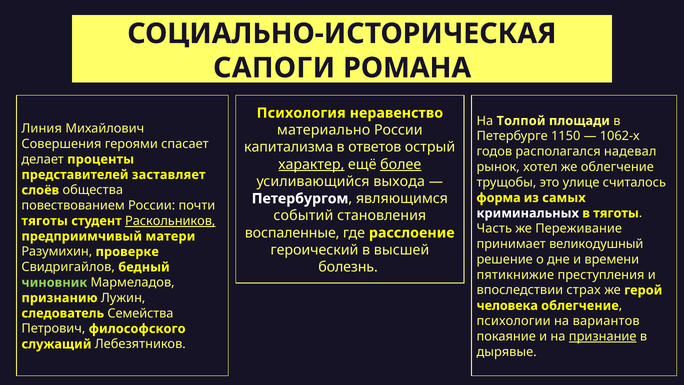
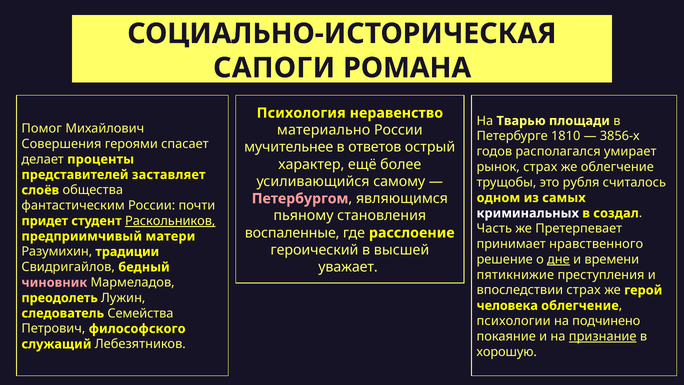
Толпой: Толпой -> Тварью
Линия: Линия -> Помог
1150: 1150 -> 1810
1062-х: 1062-х -> 3856-х
капитализма: капитализма -> мучительнее
надевал: надевал -> умирает
характер underline: present -> none
более underline: present -> none
рынок хотел: хотел -> страх
выхода: выхода -> самому
улице: улице -> рубля
форма: форма -> одном
Петербургом colour: white -> pink
повествованием: повествованием -> фантастическим
в тяготы: тяготы -> создал
событий: событий -> пьяному
тяготы at (45, 221): тяготы -> придет
Переживание: Переживание -> Претерпевает
великодушный: великодушный -> нравственного
проверке: проверке -> традиции
дне underline: none -> present
болезнь: болезнь -> уважает
чиновник colour: light green -> pink
признанию: признанию -> преодолеть
вариантов: вариантов -> подчинено
дырявые: дырявые -> хорошую
